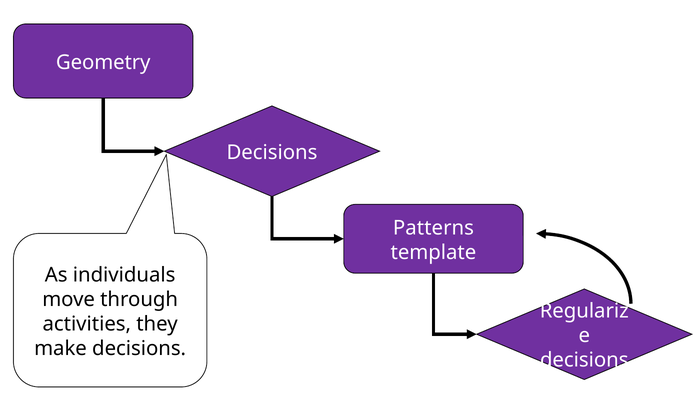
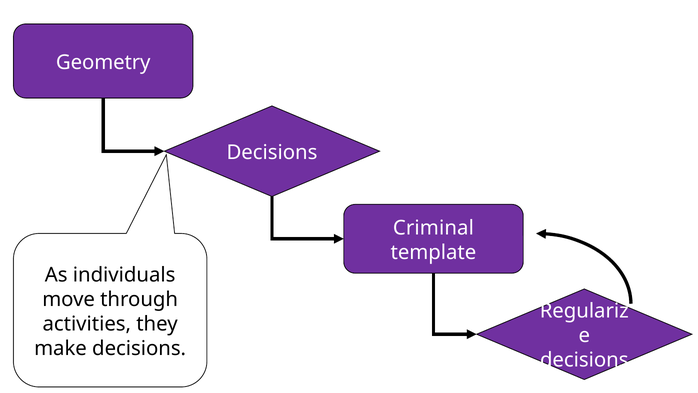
Patterns: Patterns -> Criminal
